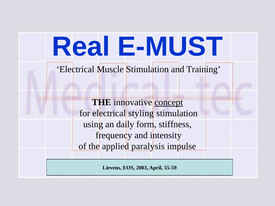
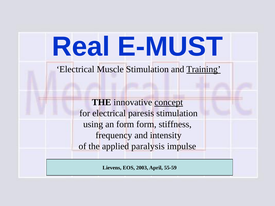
Training underline: none -> present
styling: styling -> paresis
an daily: daily -> form
